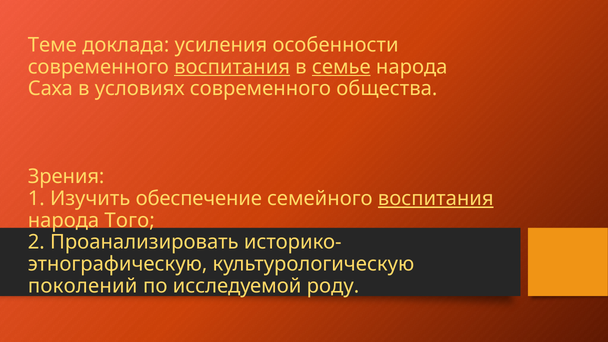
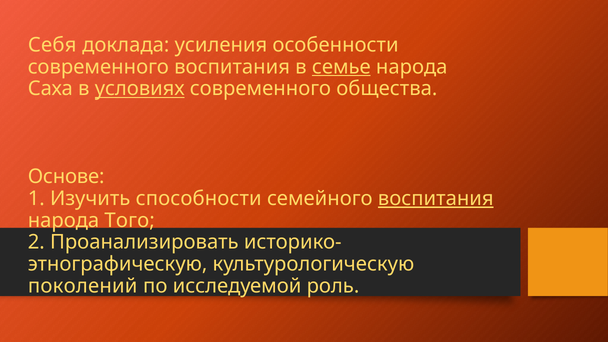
Теме: Теме -> Себя
воспитания at (232, 67) underline: present -> none
условиях underline: none -> present
Зрения: Зрения -> Основе
обеспечение: обеспечение -> способности
роду: роду -> роль
